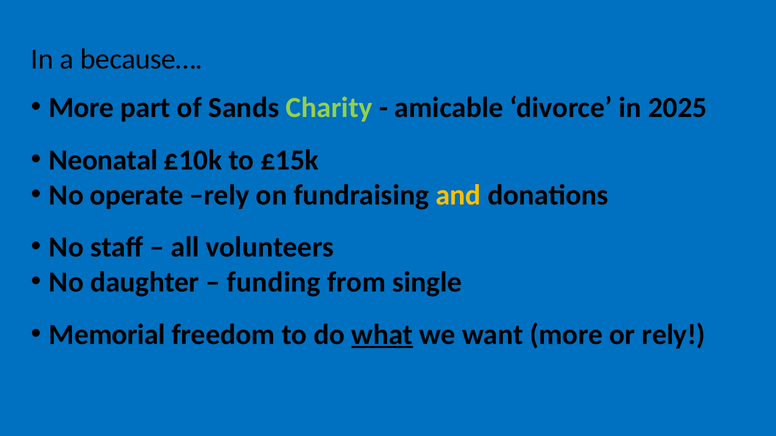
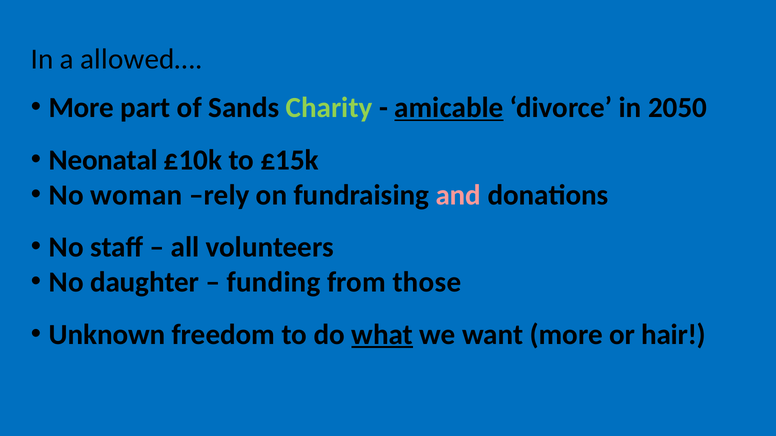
because…: because… -> allowed…
amicable underline: none -> present
2025: 2025 -> 2050
operate: operate -> woman
and colour: yellow -> pink
single: single -> those
Memorial: Memorial -> Unknown
or rely: rely -> hair
